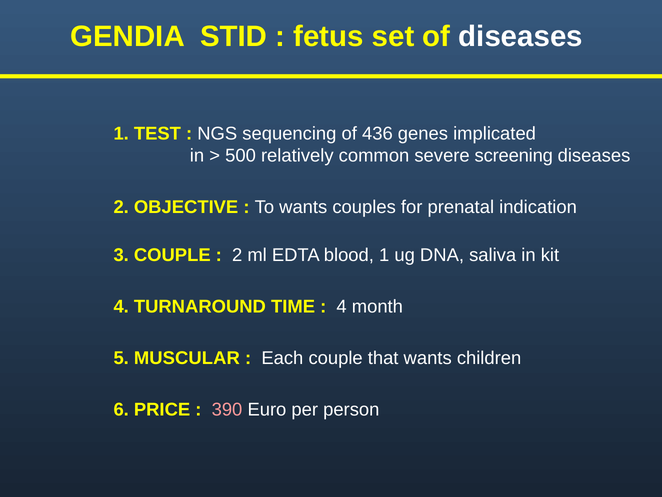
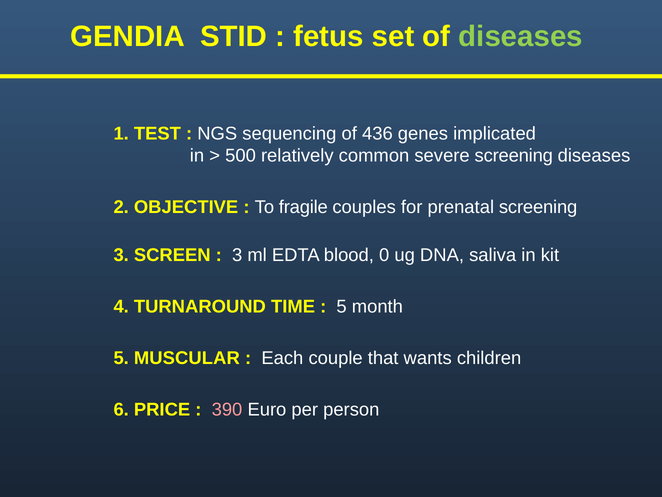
diseases at (521, 37) colour: white -> light green
To wants: wants -> fragile
prenatal indication: indication -> screening
3 COUPLE: COUPLE -> SCREEN
2 at (237, 255): 2 -> 3
blood 1: 1 -> 0
4 at (342, 306): 4 -> 5
